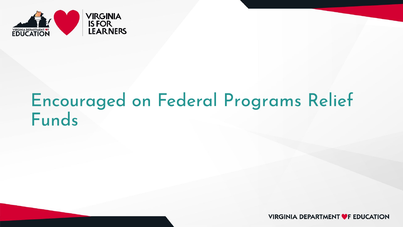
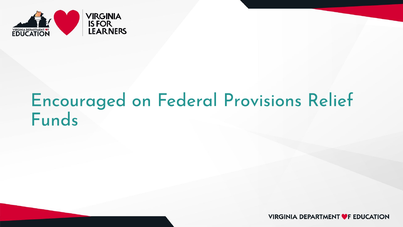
Programs: Programs -> Provisions
